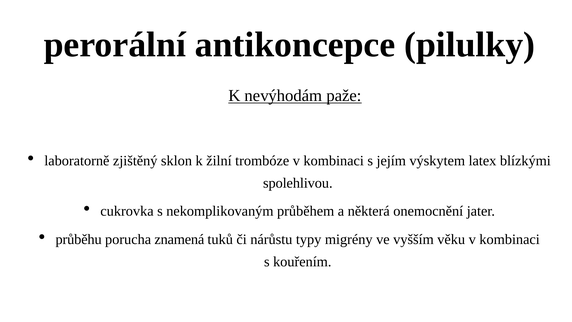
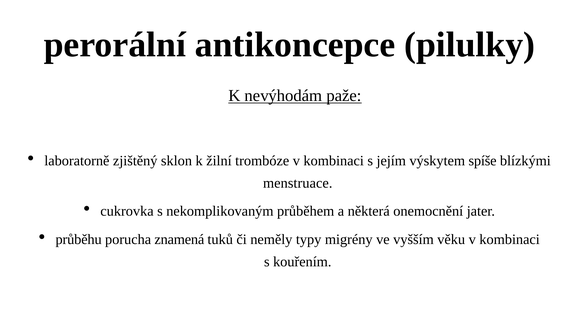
latex: latex -> spíše
spolehlivou: spolehlivou -> menstruace
nárůstu: nárůstu -> neměly
